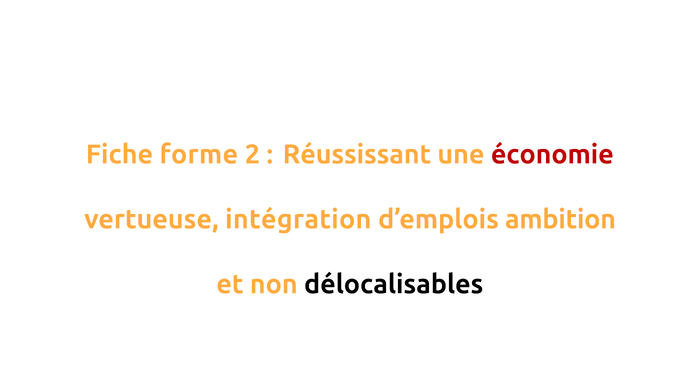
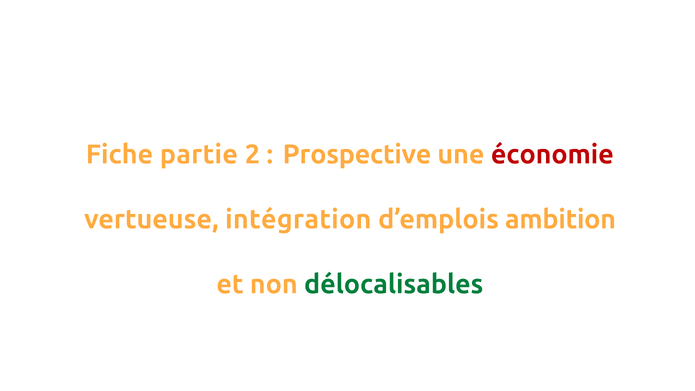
forme: forme -> partie
Réussissant: Réussissant -> Prospective
délocalisables colour: black -> green
